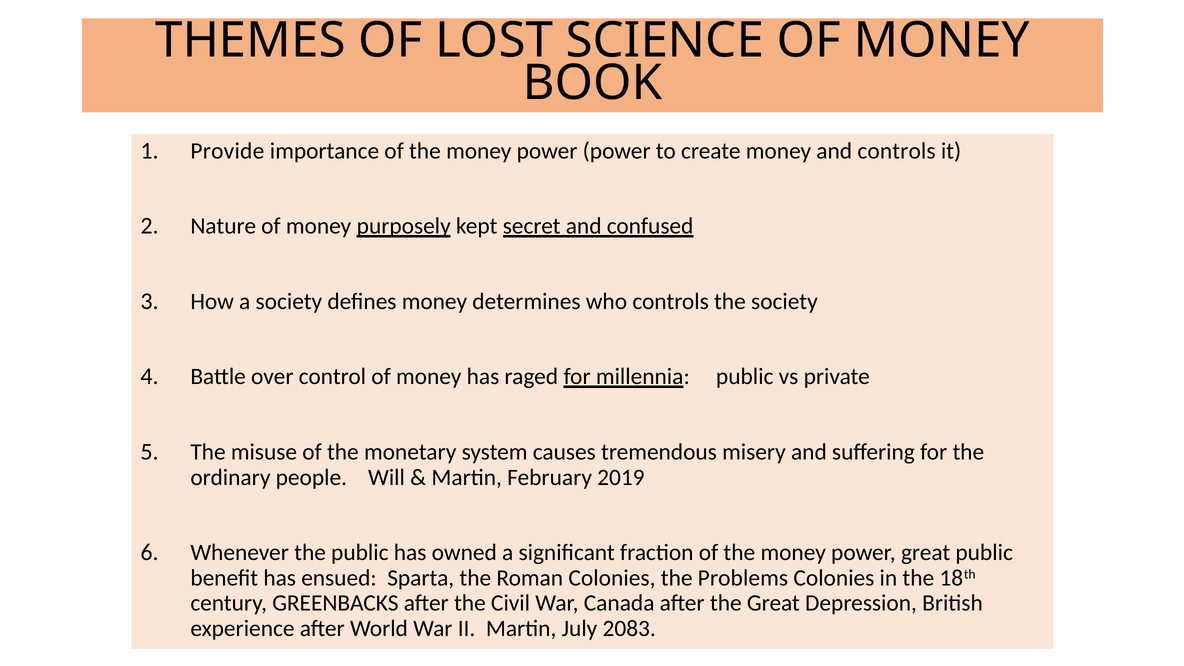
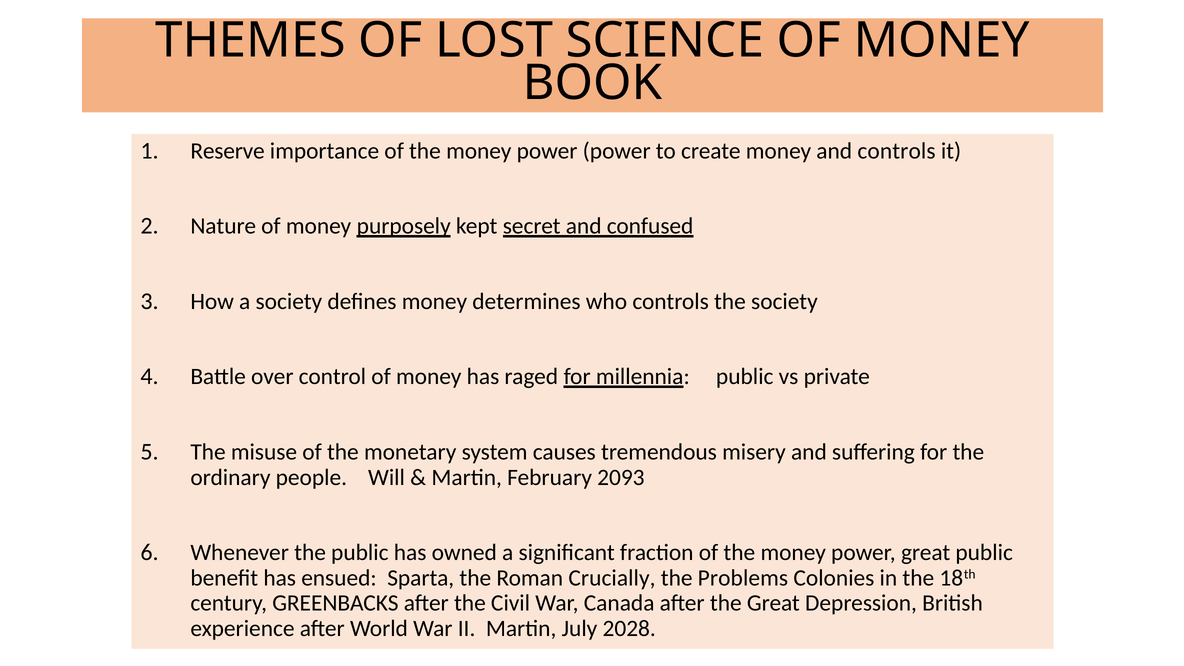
Provide: Provide -> Reserve
2019: 2019 -> 2093
Roman Colonies: Colonies -> Crucially
2083: 2083 -> 2028
